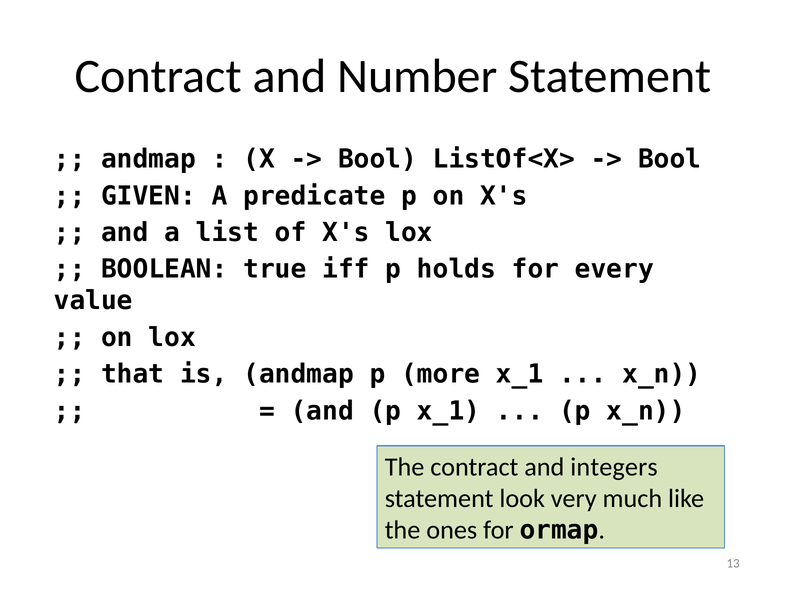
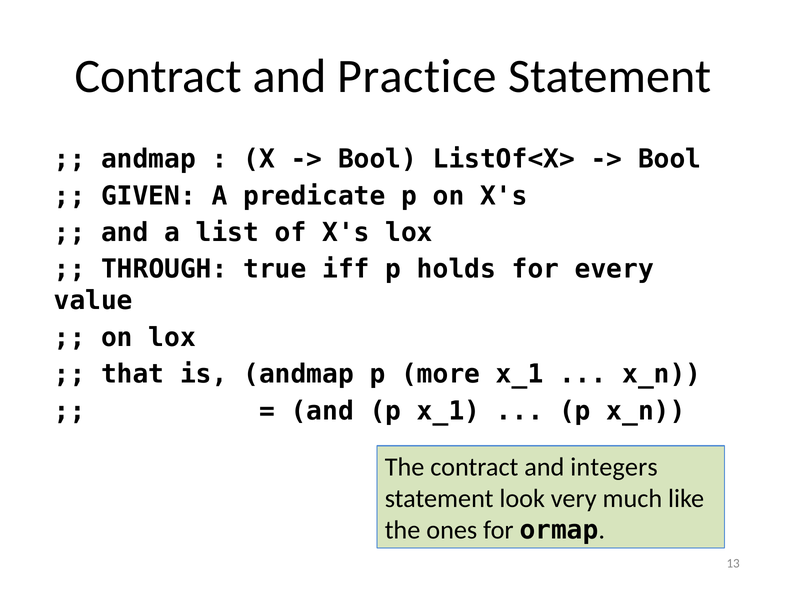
Number: Number -> Practice
BOOLEAN: BOOLEAN -> THROUGH
